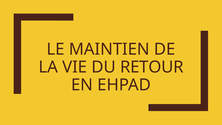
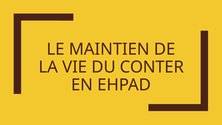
RETOUR: RETOUR -> CONTER
